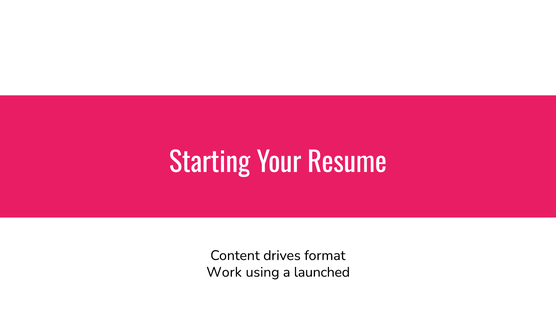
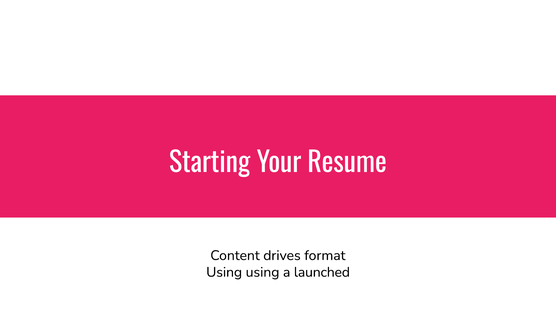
Work at (224, 272): Work -> Using
